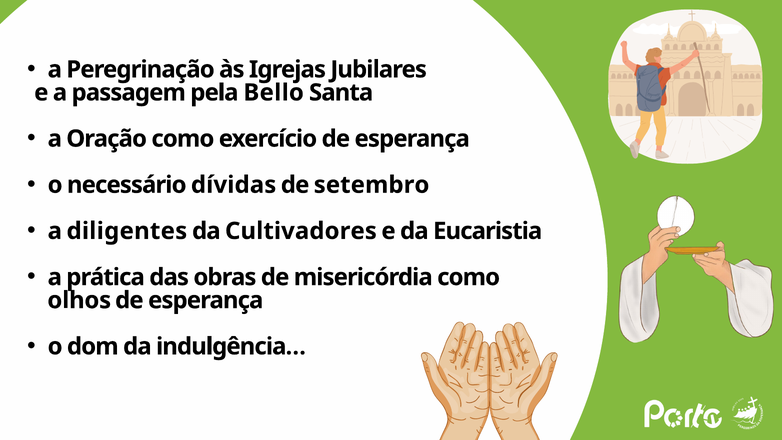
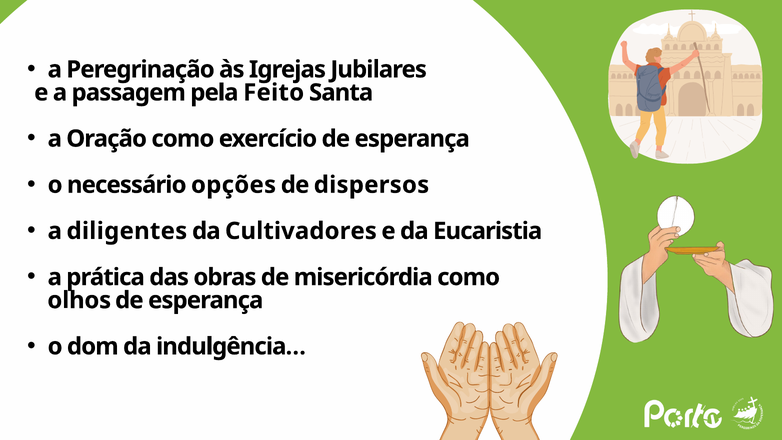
Bello: Bello -> Feito
dívidas: dívidas -> opções
setembro: setembro -> dispersos
